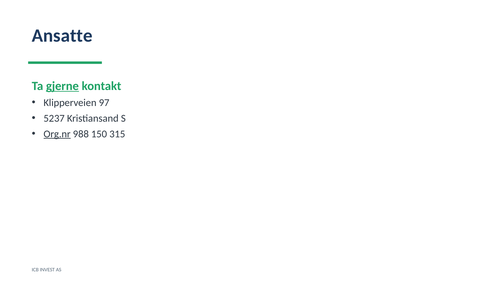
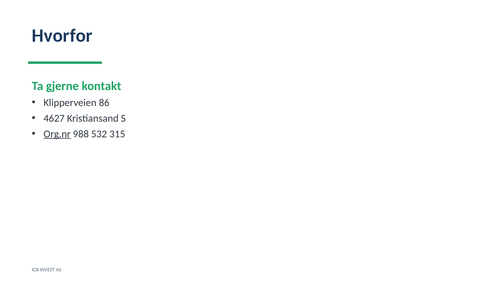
Ansatte: Ansatte -> Hvorfor
gjerne underline: present -> none
97: 97 -> 86
5237: 5237 -> 4627
150: 150 -> 532
